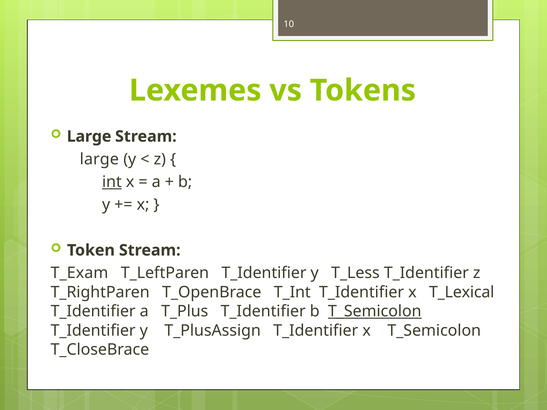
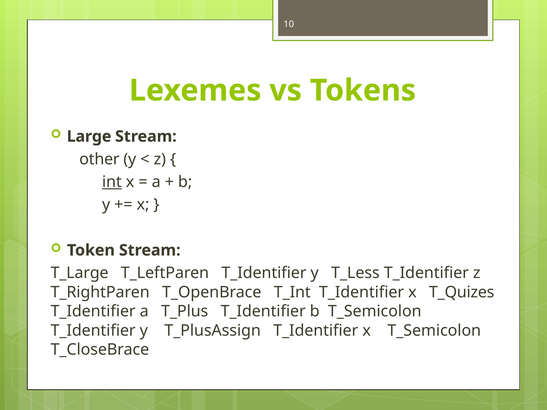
large at (99, 159): large -> other
T_Exam: T_Exam -> T_Large
T_Lexical: T_Lexical -> T_Quizes
T_Semicolon at (375, 311) underline: present -> none
